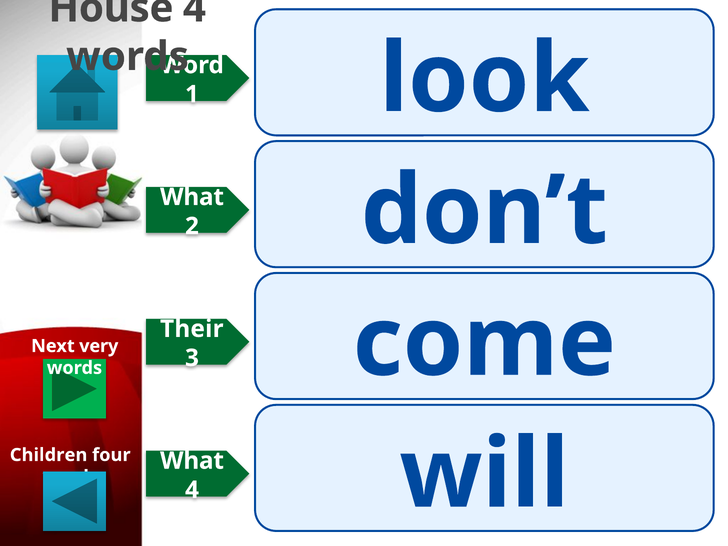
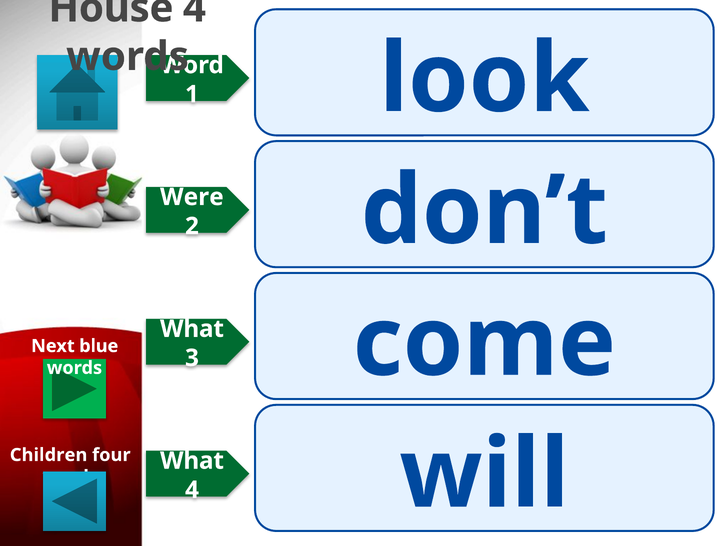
What at (192, 197): What -> Were
Their at (192, 329): Their -> What
very: very -> blue
